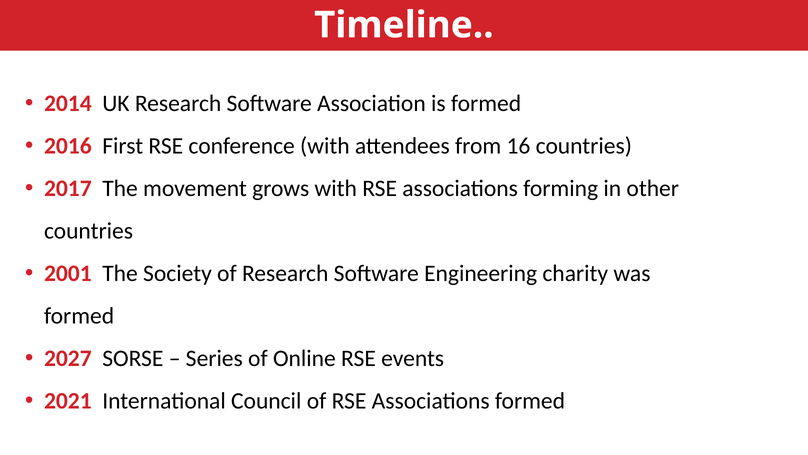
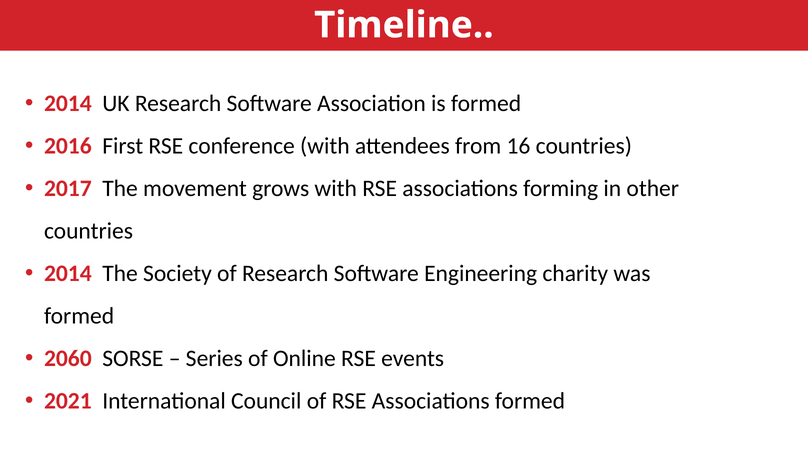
2001 at (68, 273): 2001 -> 2014
2027: 2027 -> 2060
